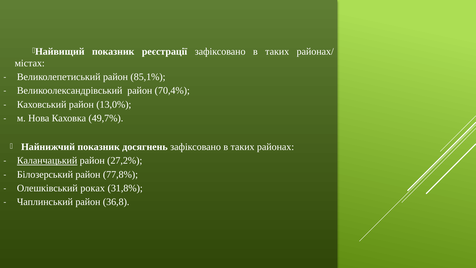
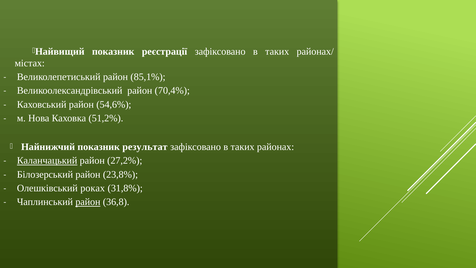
13,0%: 13,0% -> 54,6%
49,7%: 49,7% -> 51,2%
досягнень: досягнень -> результат
77,8%: 77,8% -> 23,8%
район at (88, 202) underline: none -> present
